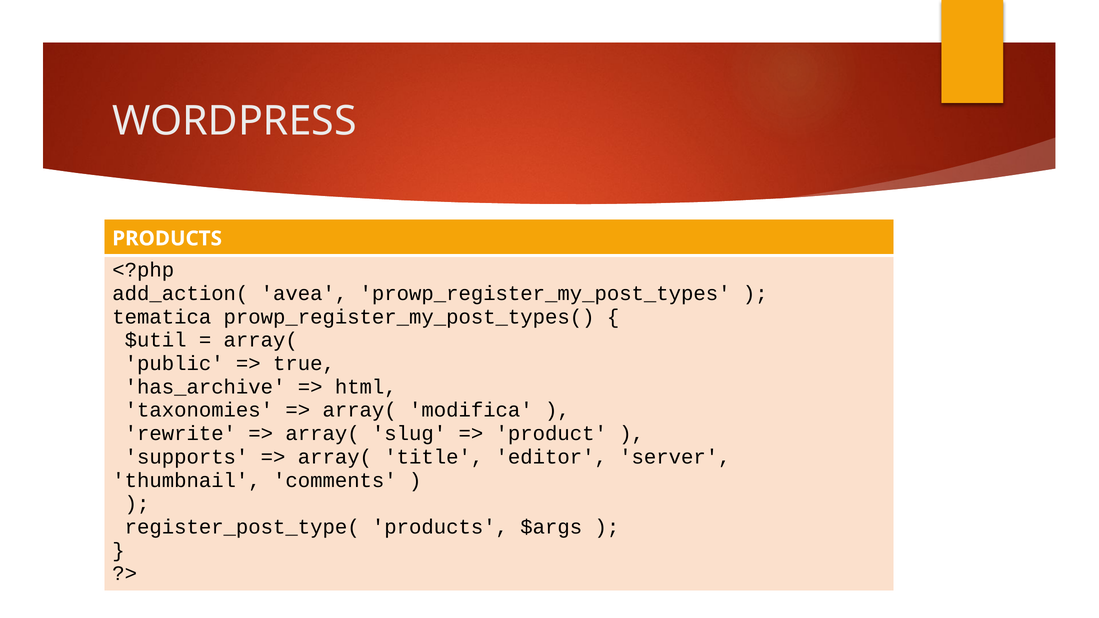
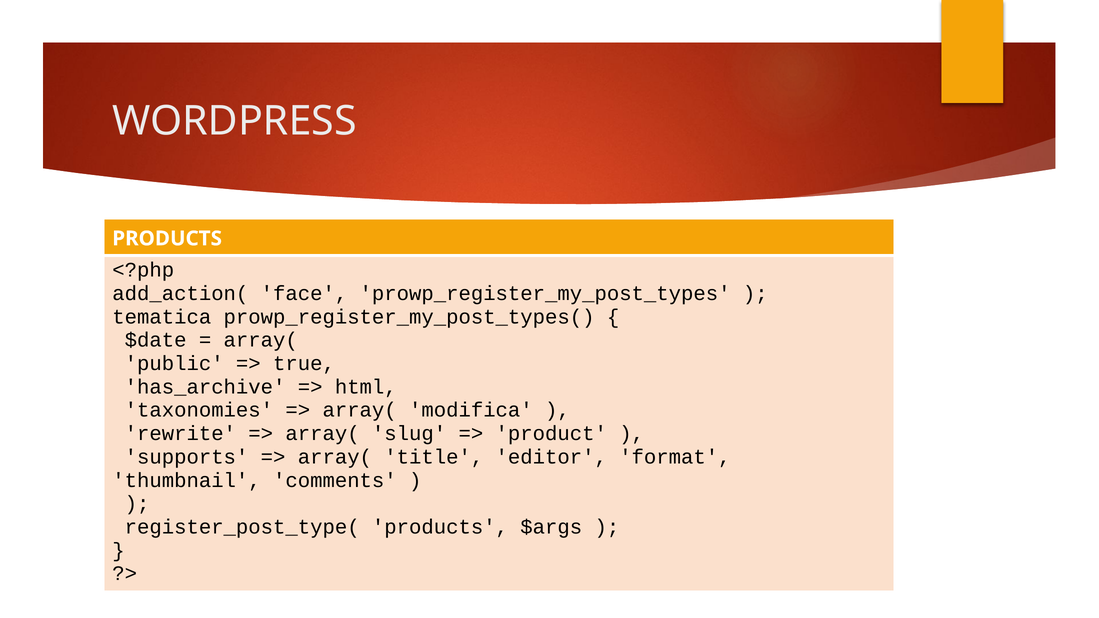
avea: avea -> face
$util: $util -> $date
server: server -> format
